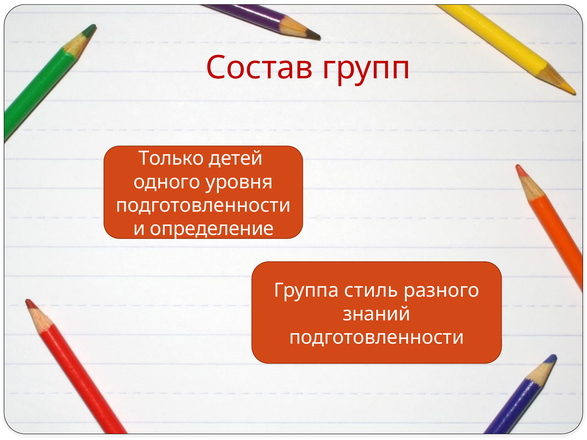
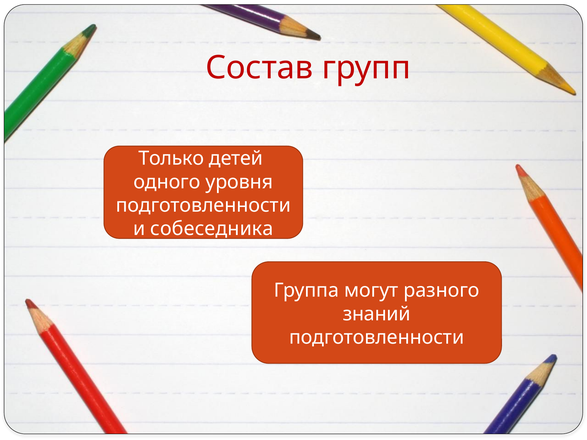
определение: определение -> собеседника
стиль: стиль -> могут
